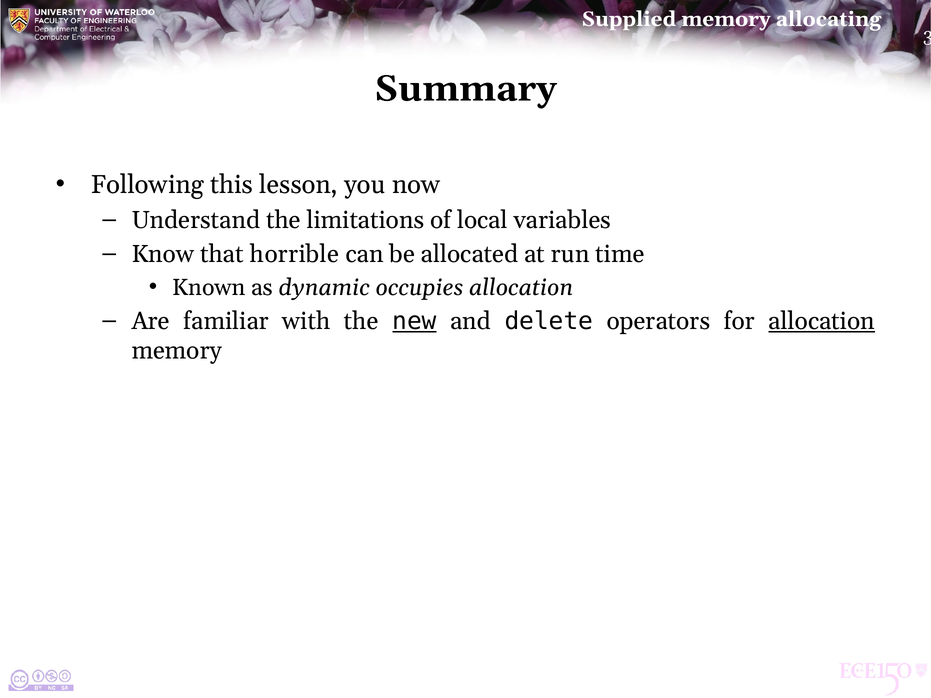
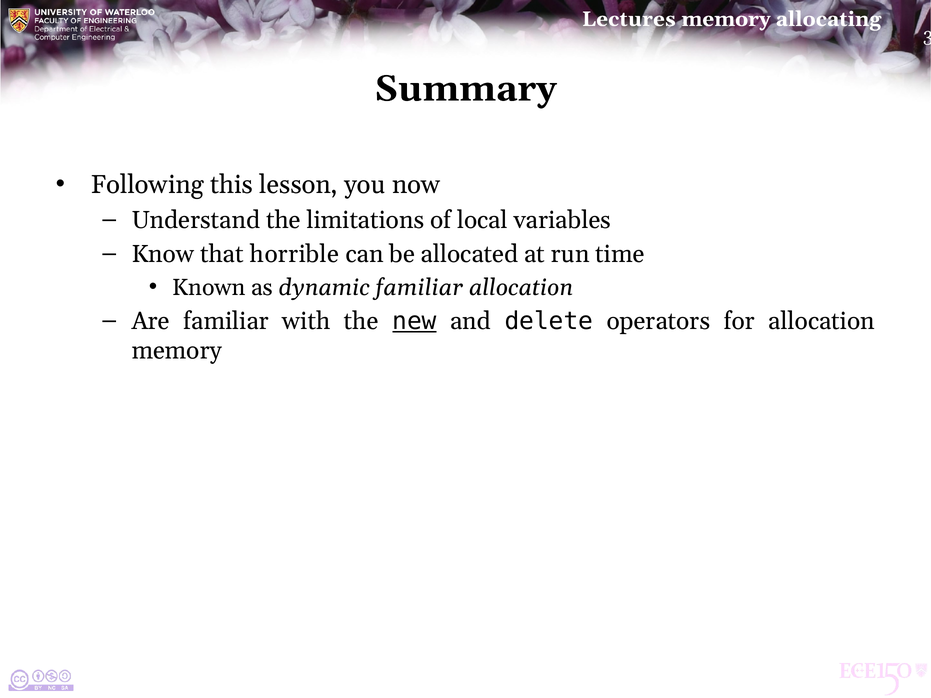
Supplied: Supplied -> Lectures
dynamic occupies: occupies -> familiar
allocation at (822, 321) underline: present -> none
